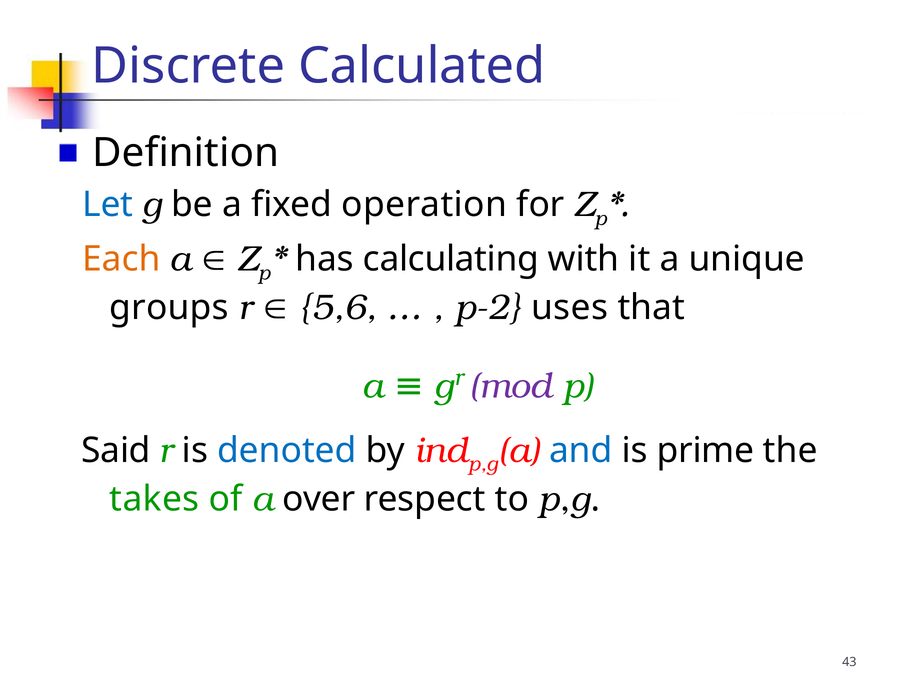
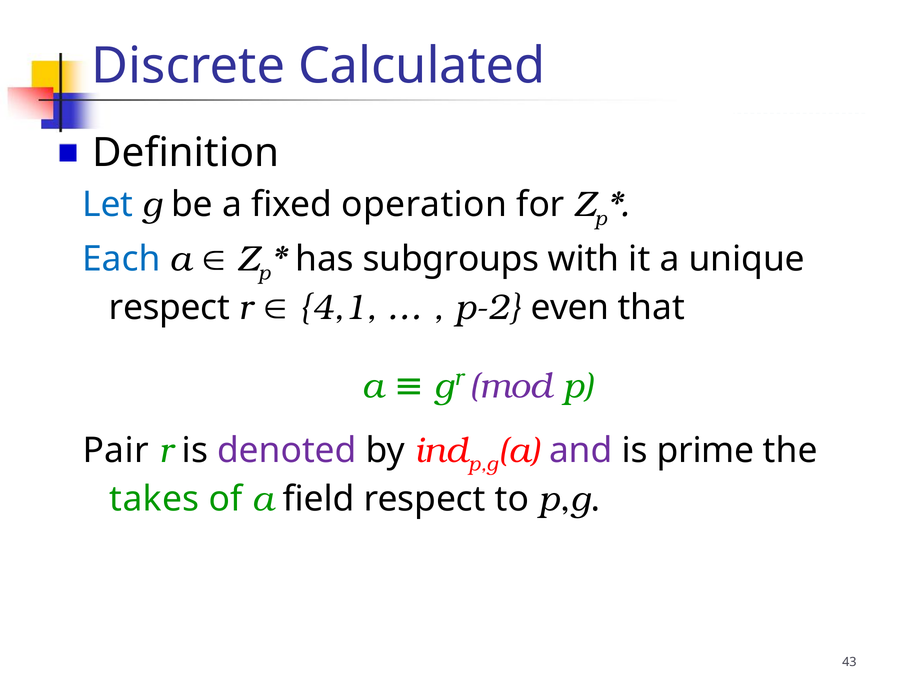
Each colour: orange -> blue
calculating: calculating -> subgroups
groups at (169, 308): groups -> respect
5,6: 5,6 -> 4,1
uses: uses -> even
Said: Said -> Pair
denoted colour: blue -> purple
and colour: blue -> purple
over: over -> field
